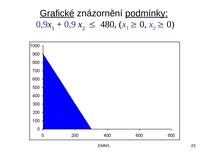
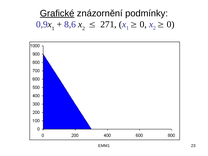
podmínky underline: present -> none
0,9: 0,9 -> 8,6
480: 480 -> 271
